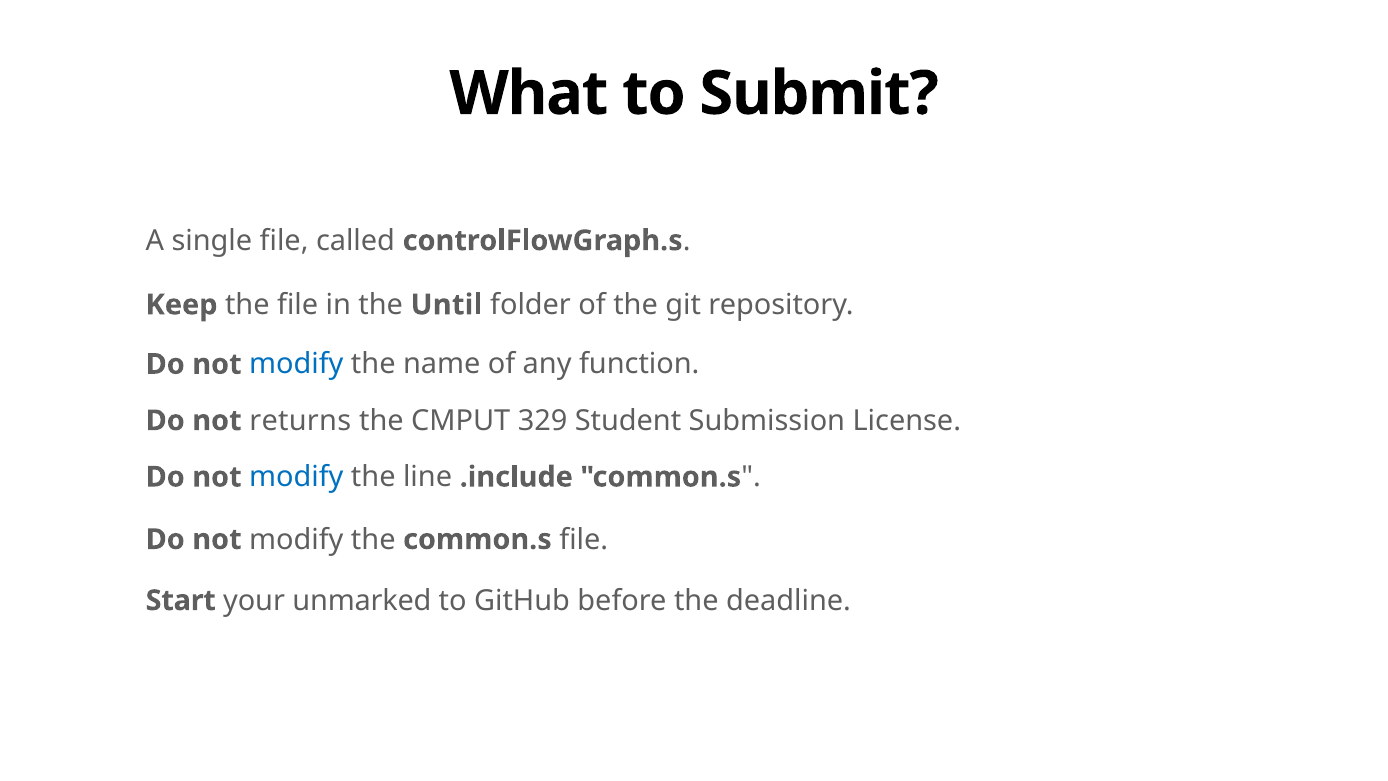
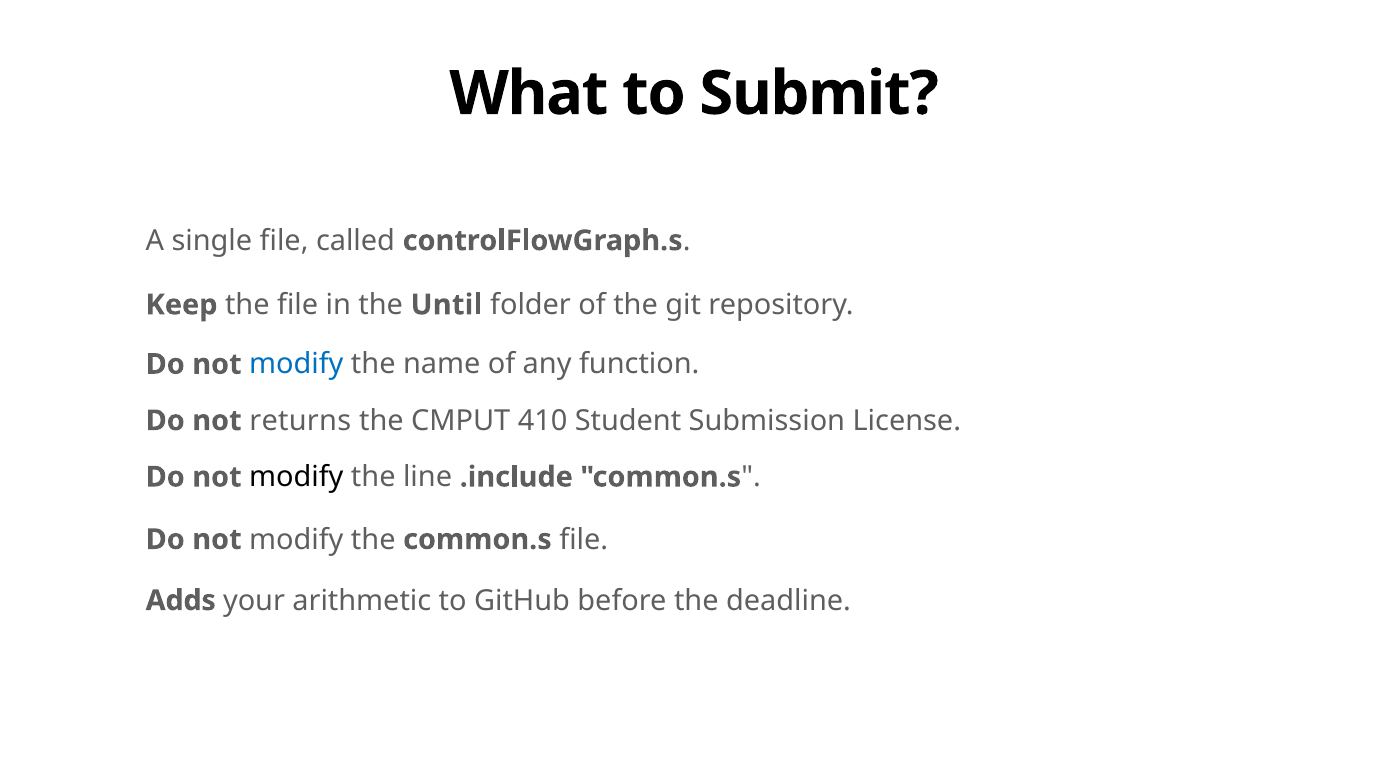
329: 329 -> 410
modify at (296, 477) colour: blue -> black
Start: Start -> Adds
unmarked: unmarked -> arithmetic
